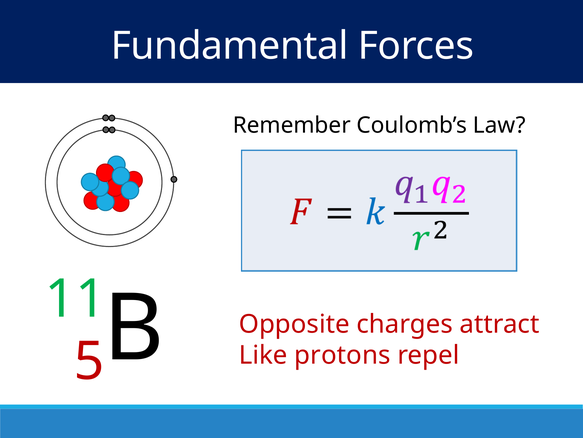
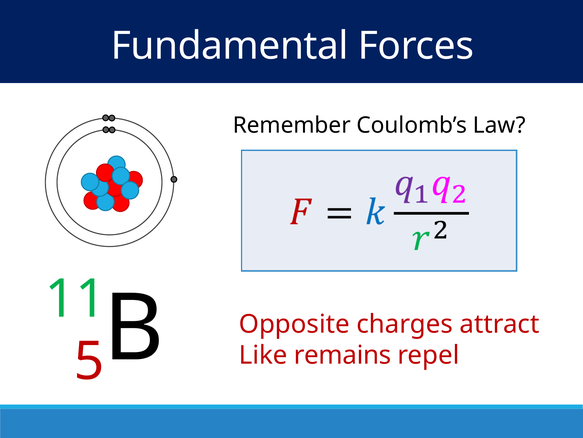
protons: protons -> remains
